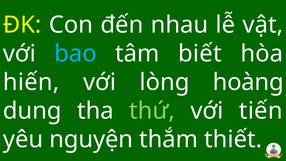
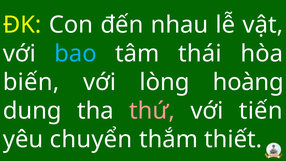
biết: biết -> thái
hiến: hiến -> biến
thứ colour: light green -> pink
nguyện: nguyện -> chuyển
